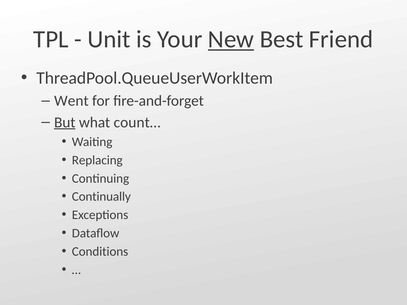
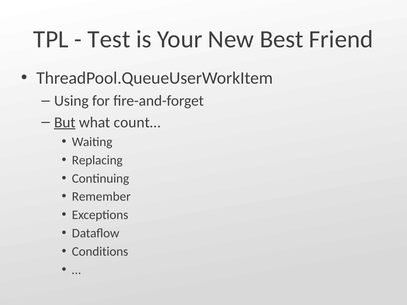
Unit: Unit -> Test
New underline: present -> none
Went: Went -> Using
Continually: Continually -> Remember
